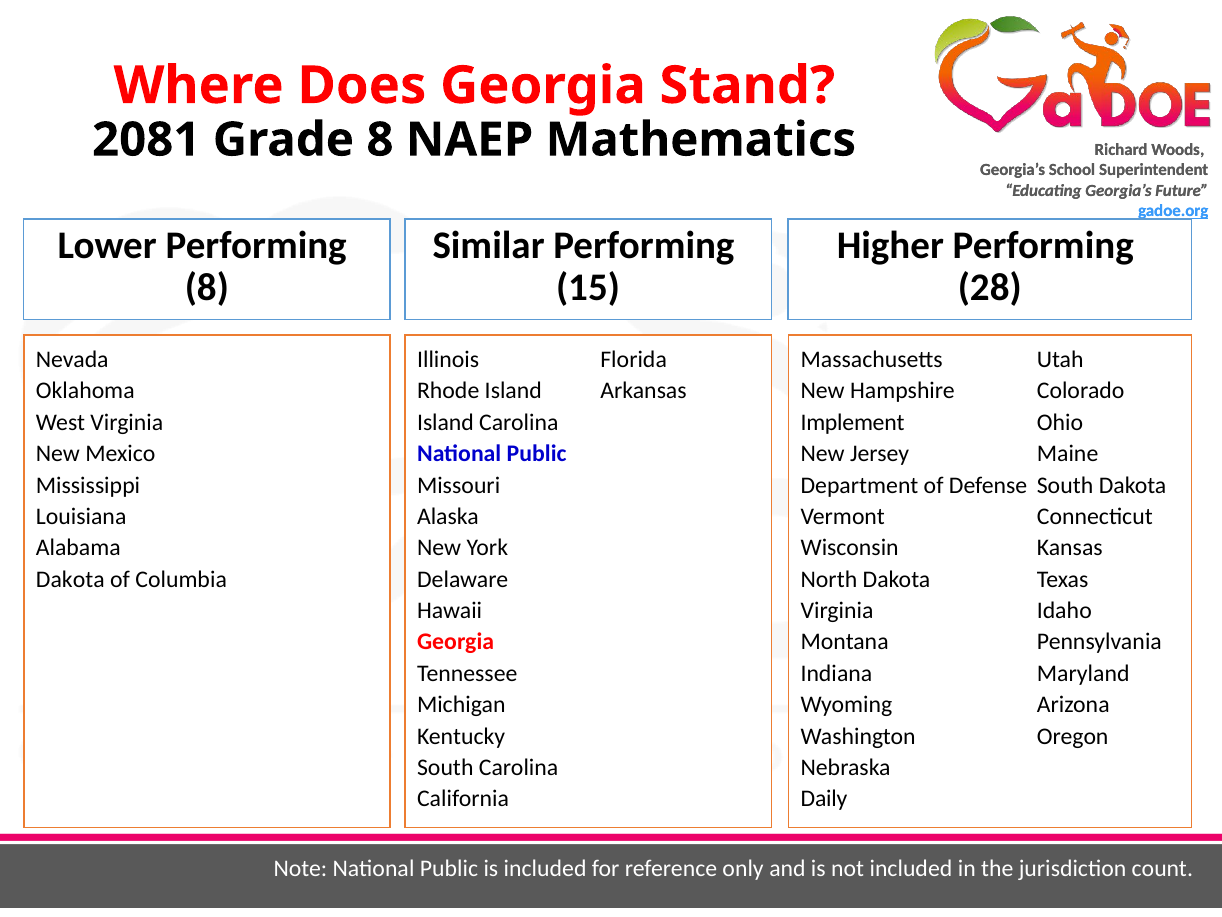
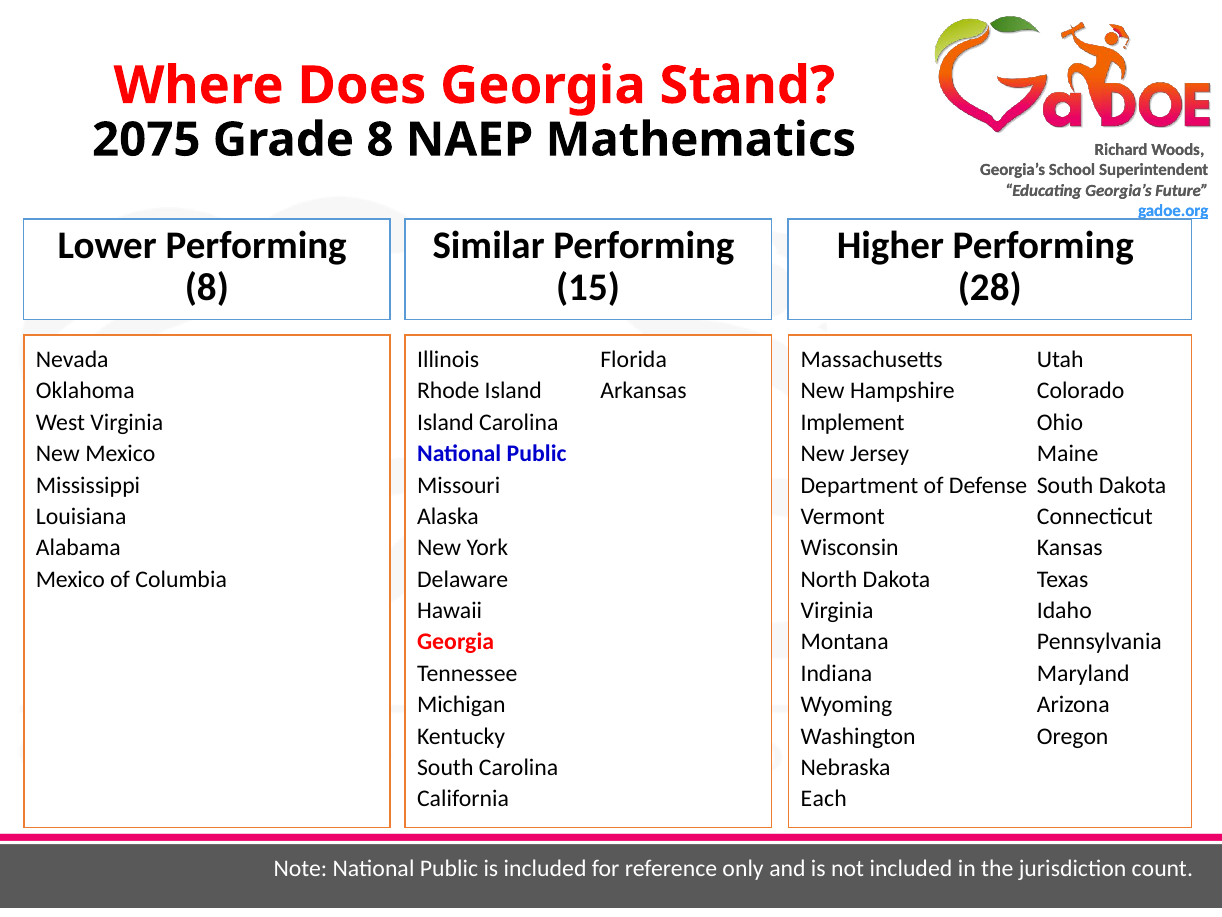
2081: 2081 -> 2075
Dakota at (70, 579): Dakota -> Mexico
Daily: Daily -> Each
